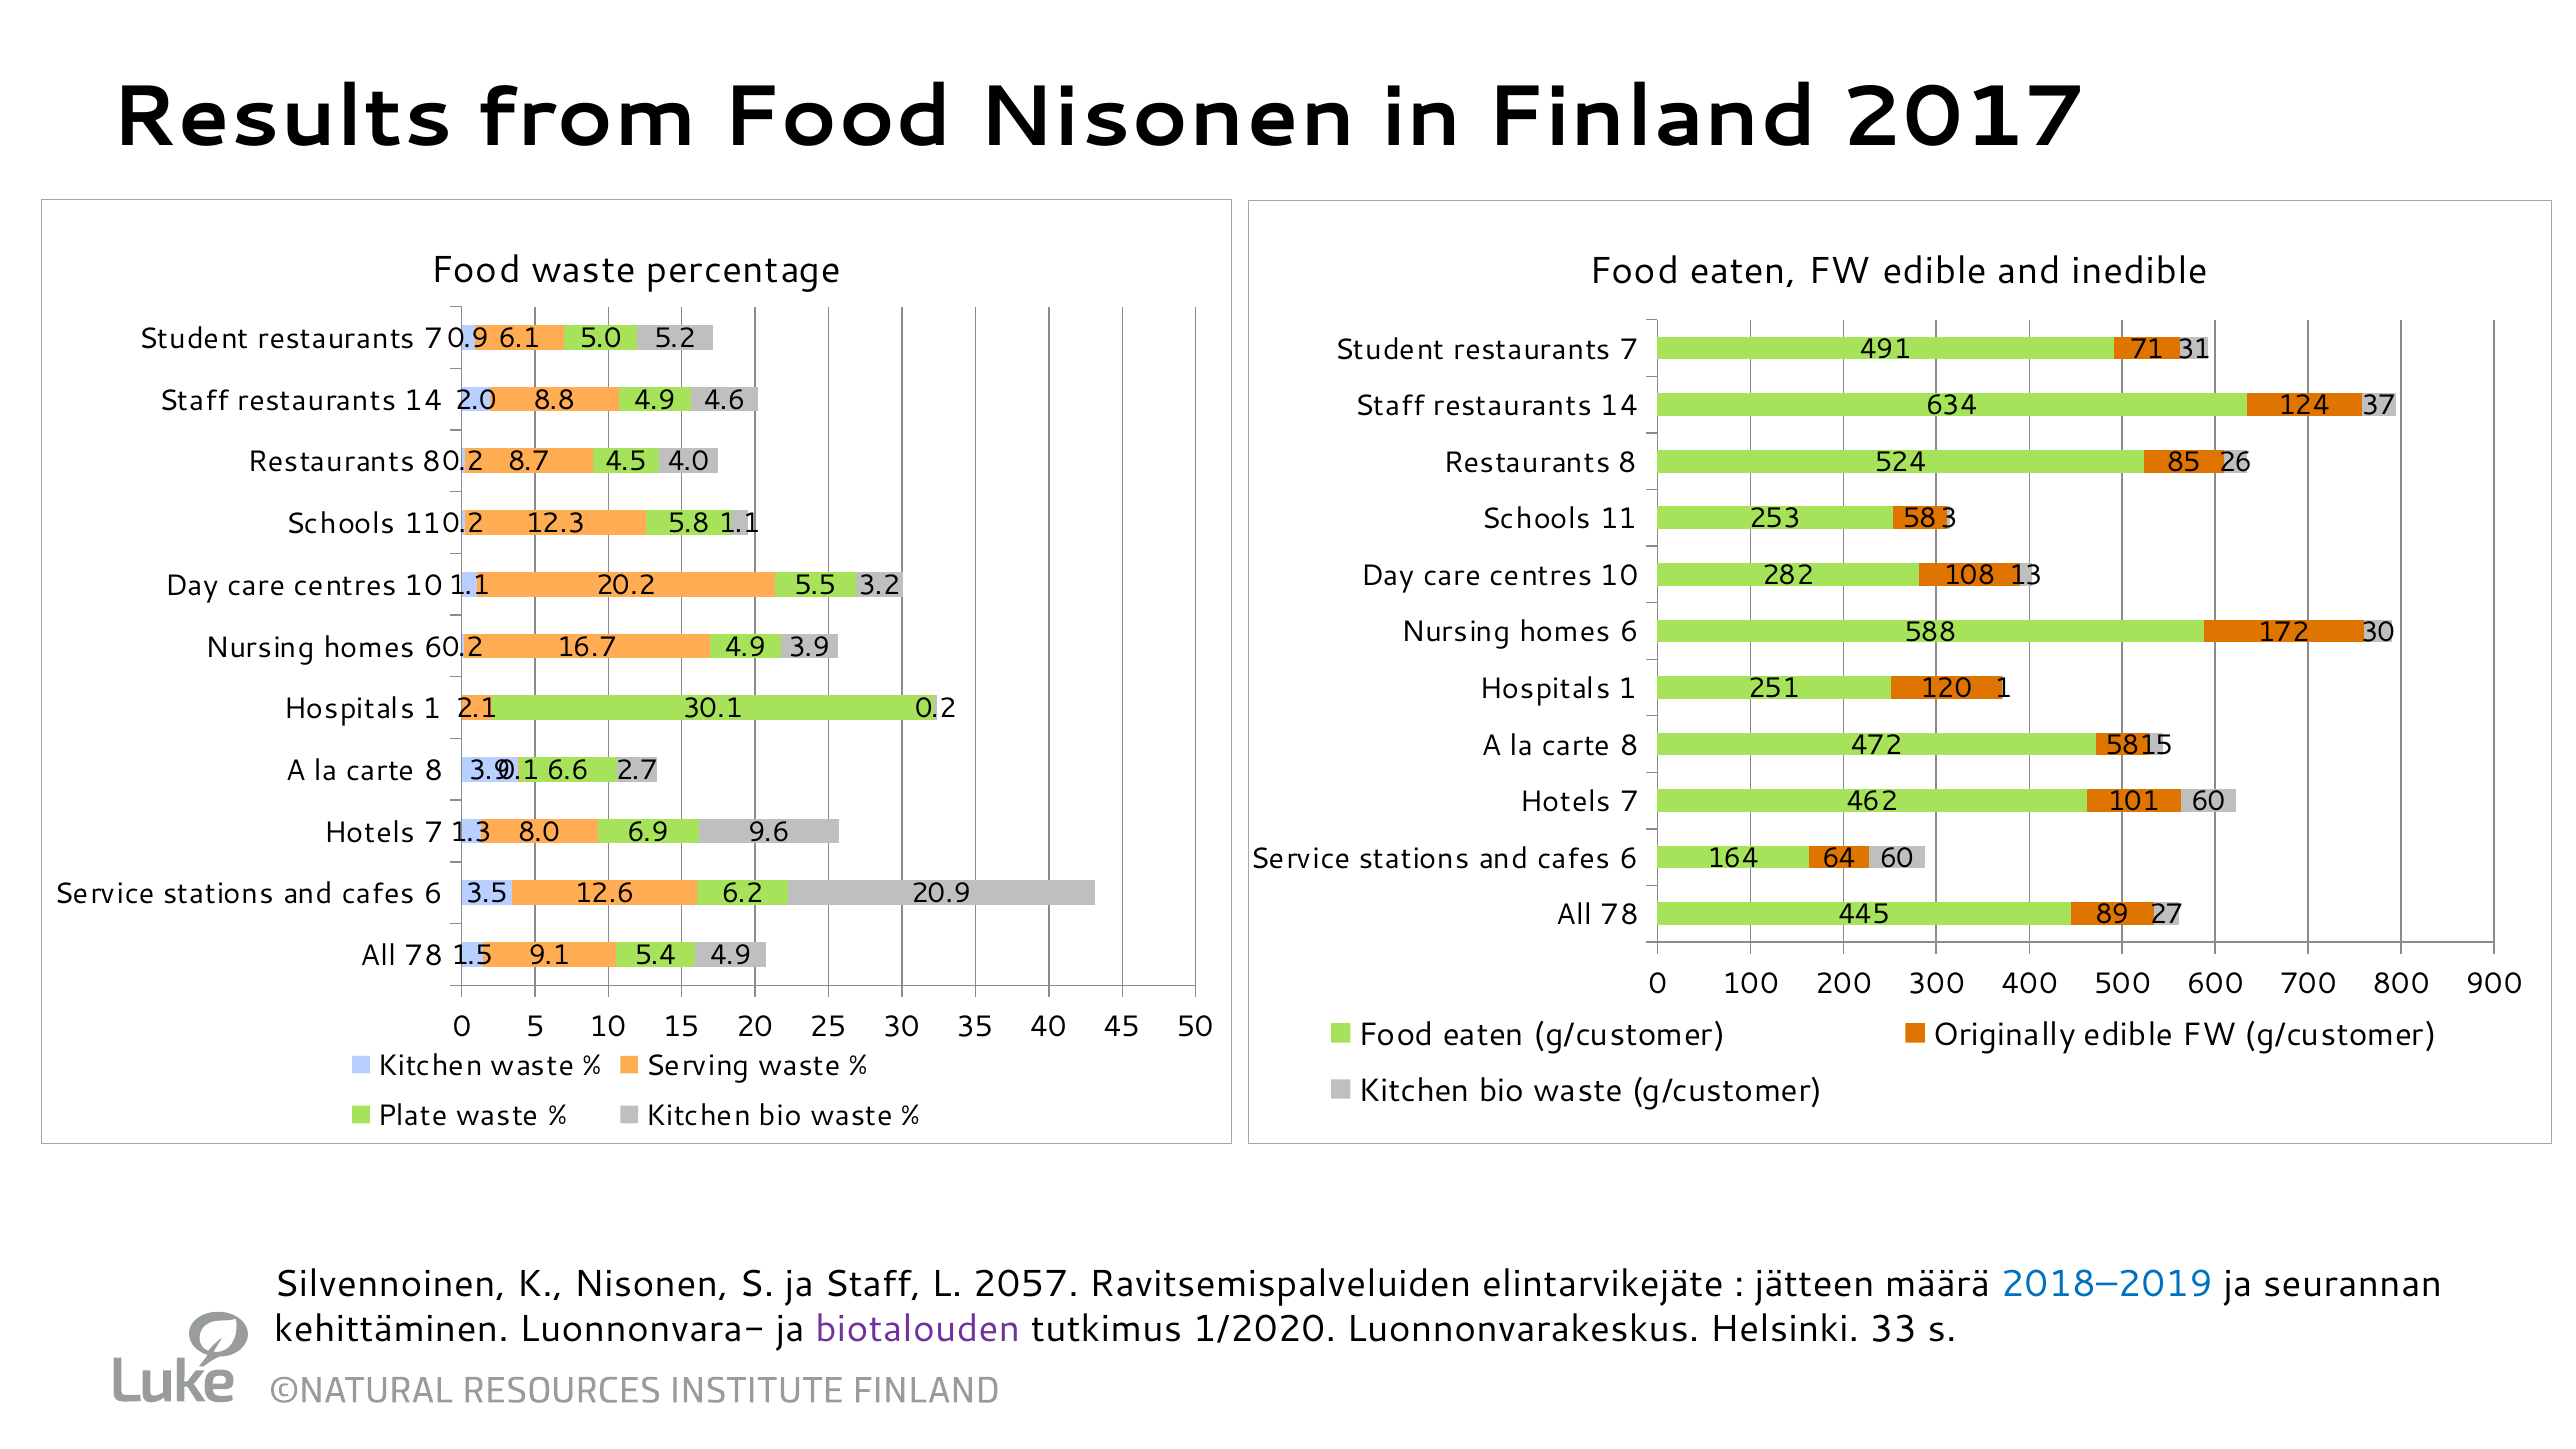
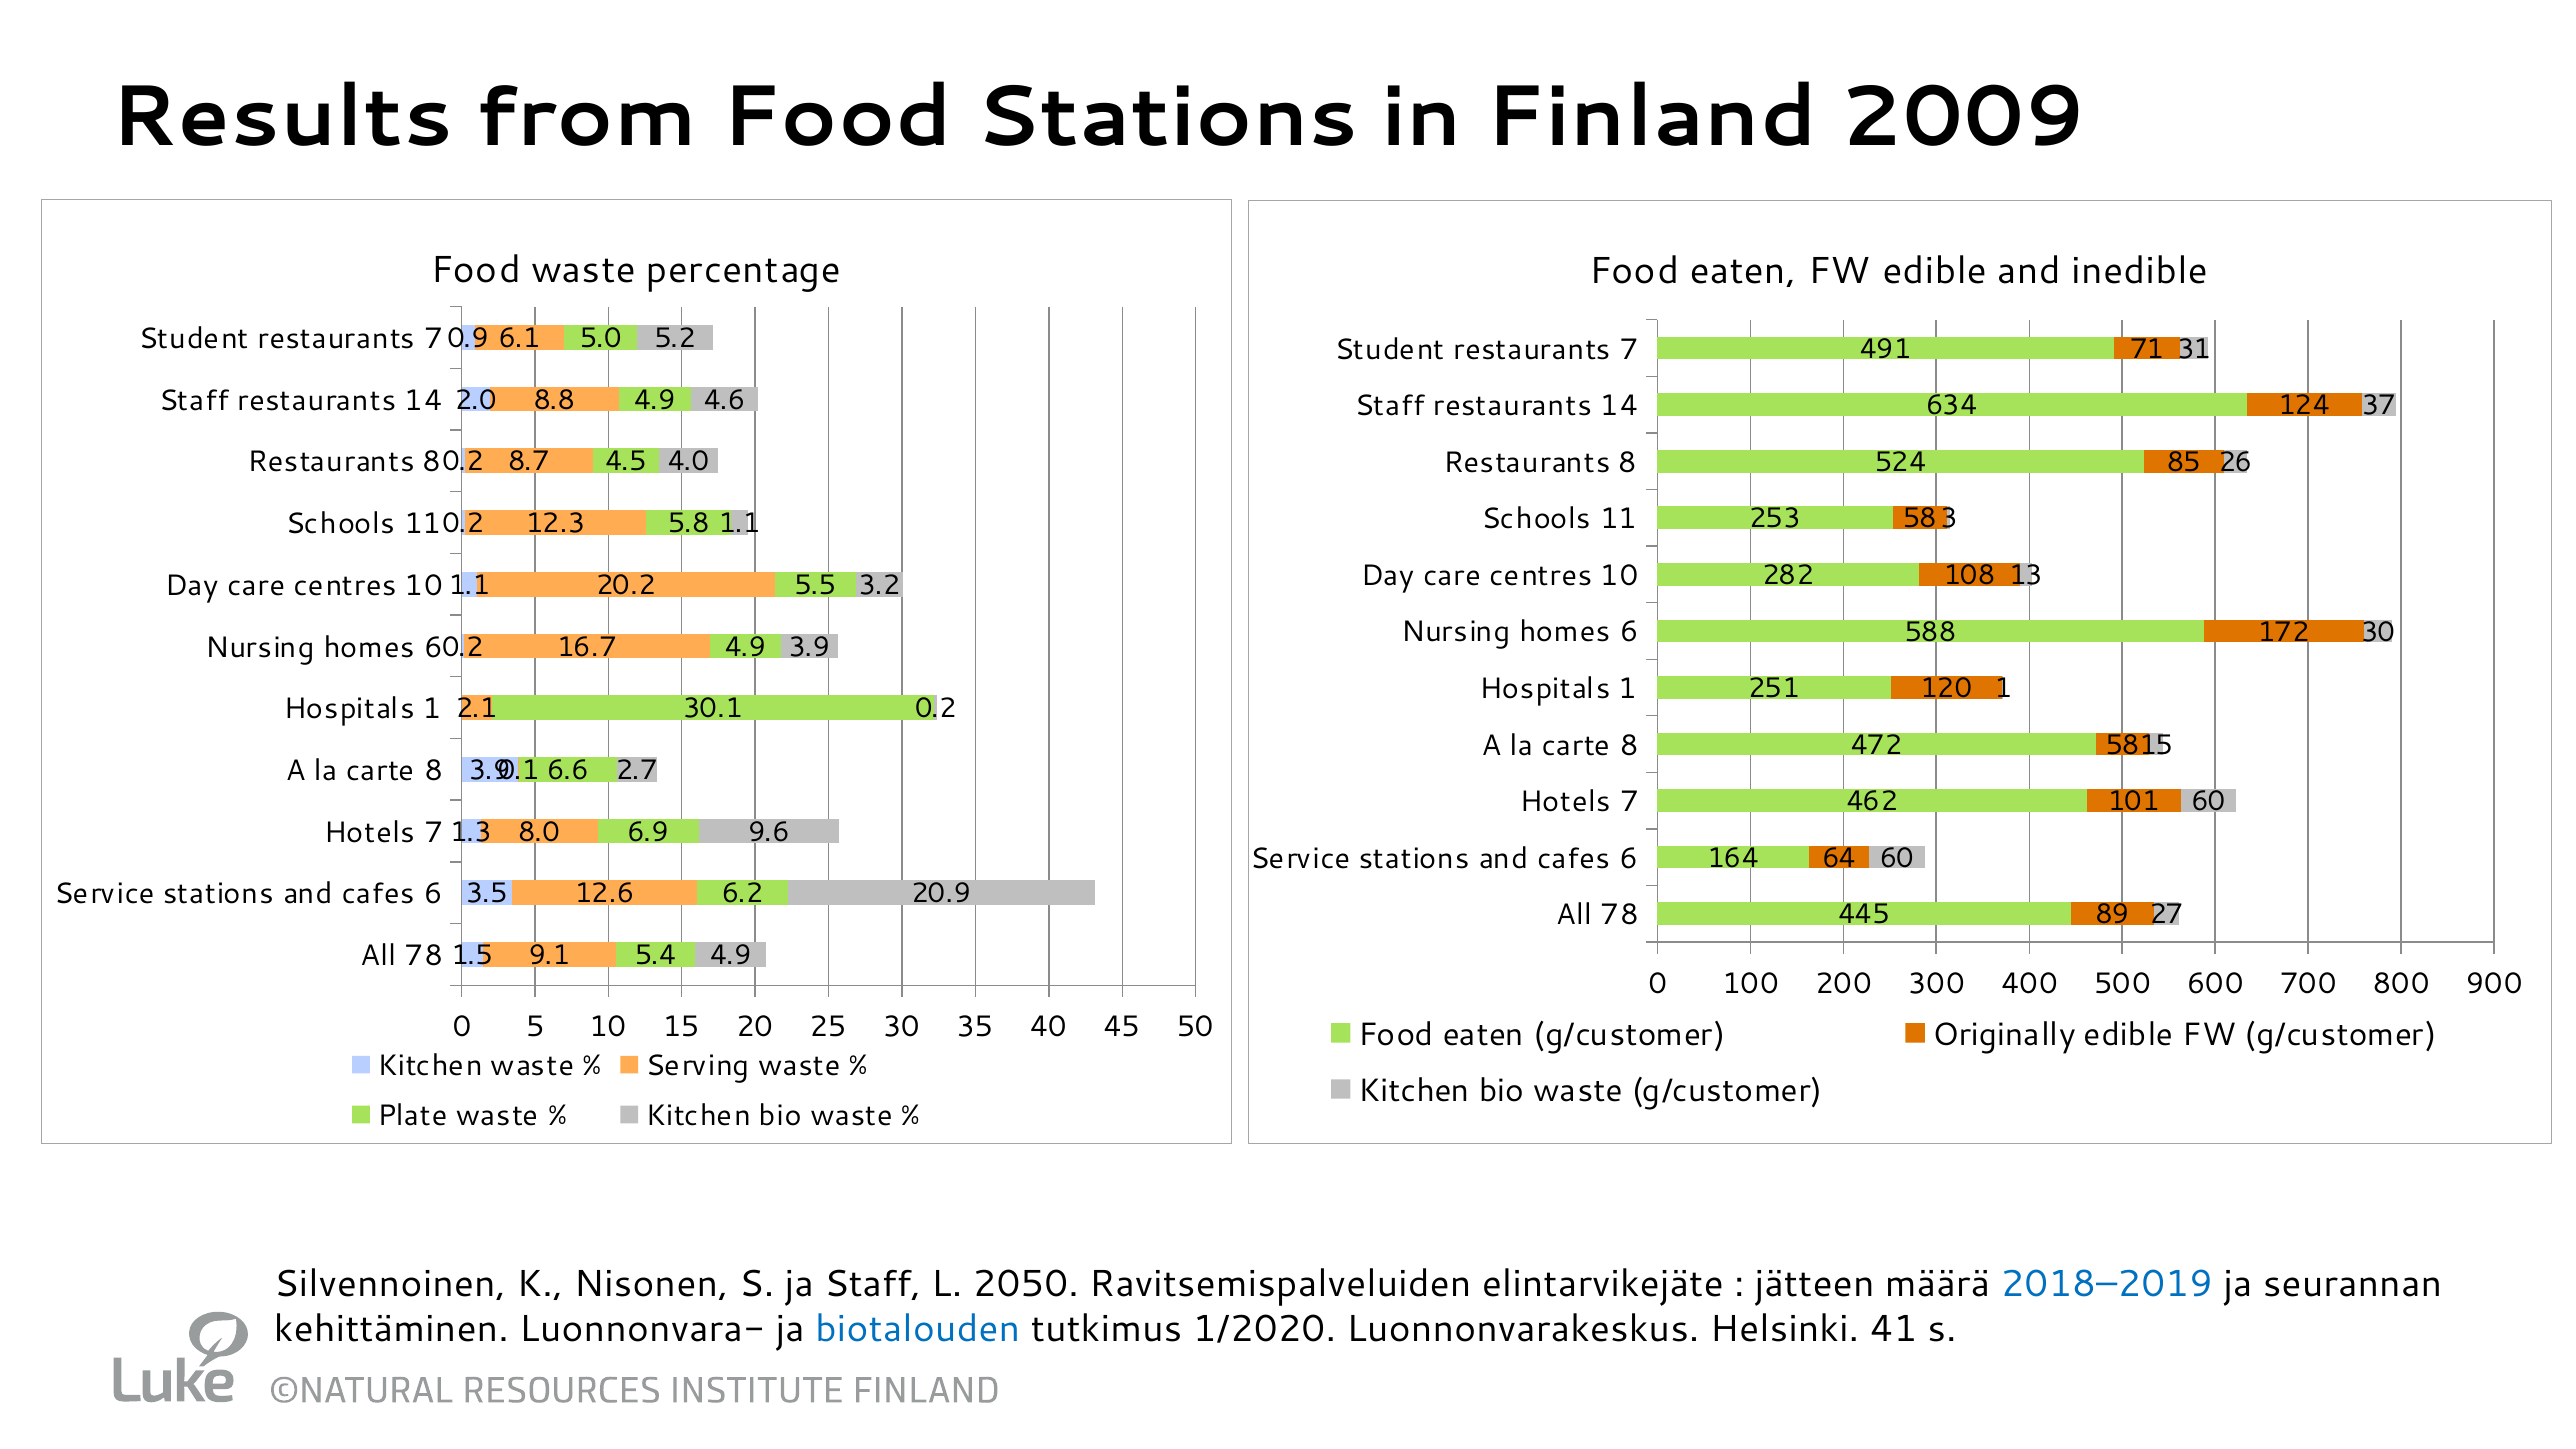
Food Nisonen: Nisonen -> Stations
2017: 2017 -> 2009
2057: 2057 -> 2050
biotalouden colour: purple -> blue
33: 33 -> 41
